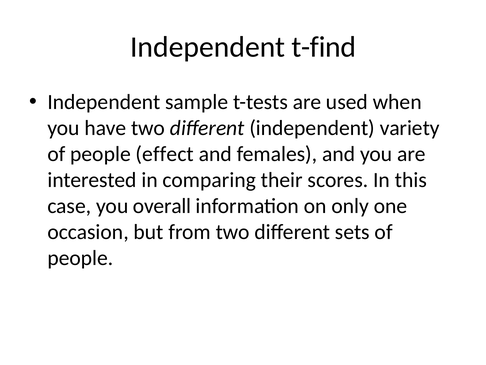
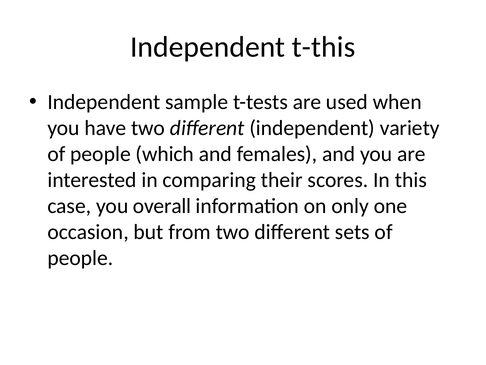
t-find: t-find -> t-this
effect: effect -> which
